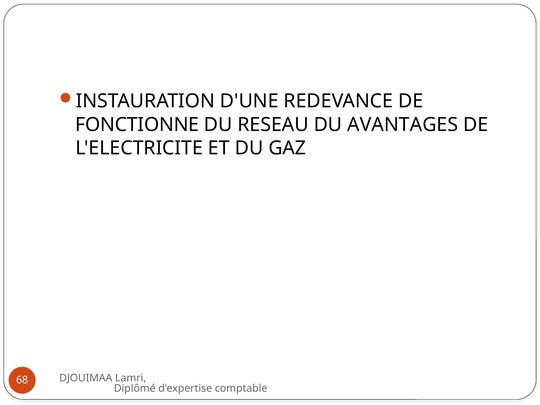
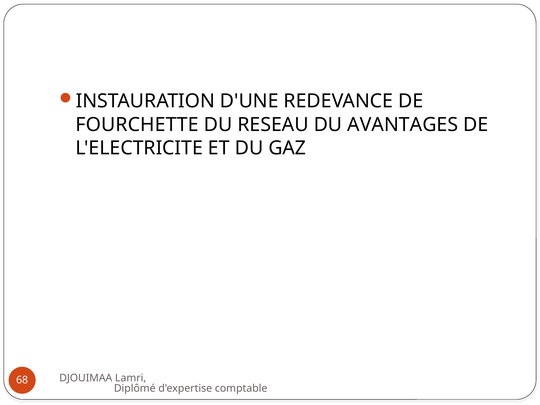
FONCTIONNE: FONCTIONNE -> FOURCHETTE
